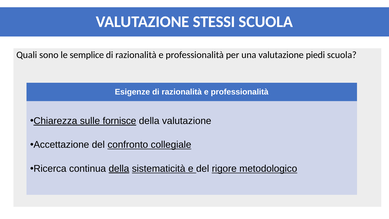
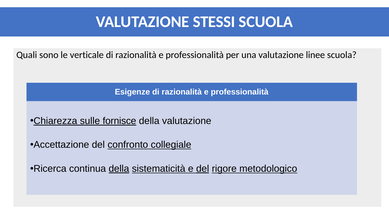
semplice: semplice -> verticale
piedi: piedi -> linee
del at (203, 169) underline: none -> present
